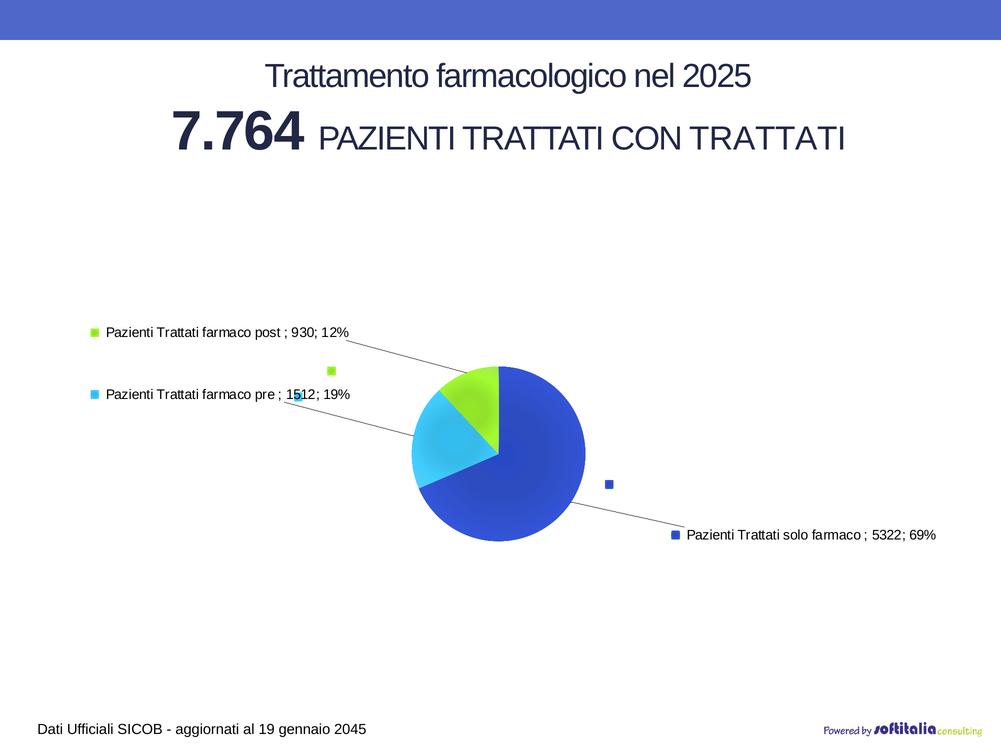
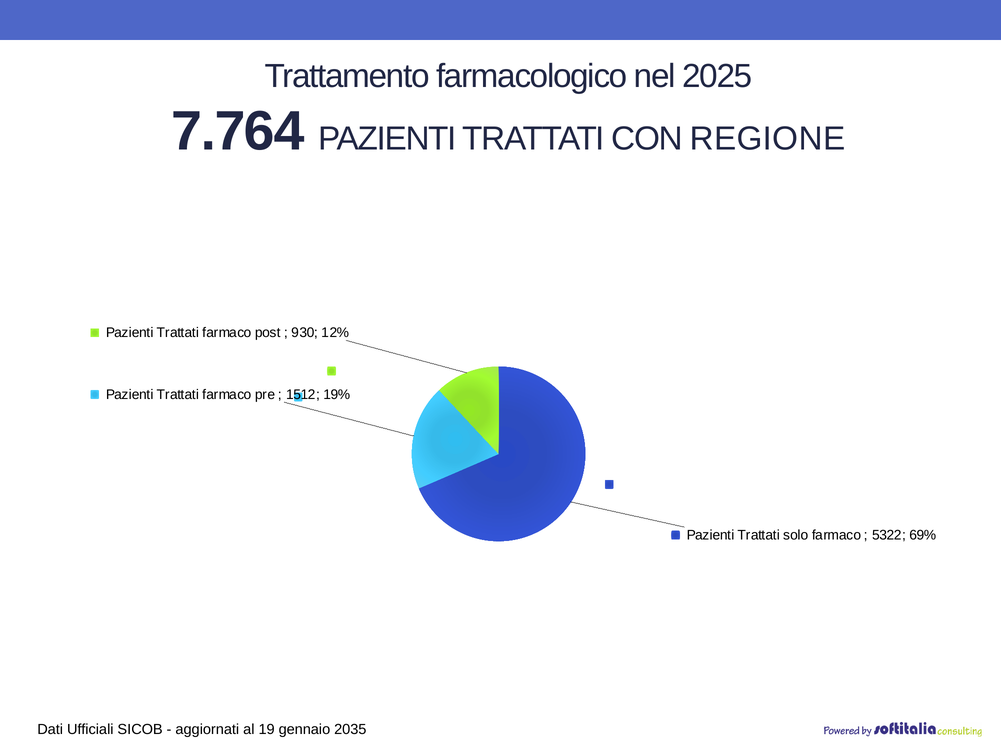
CON TRATTATI: TRATTATI -> REGIONE
2045: 2045 -> 2035
